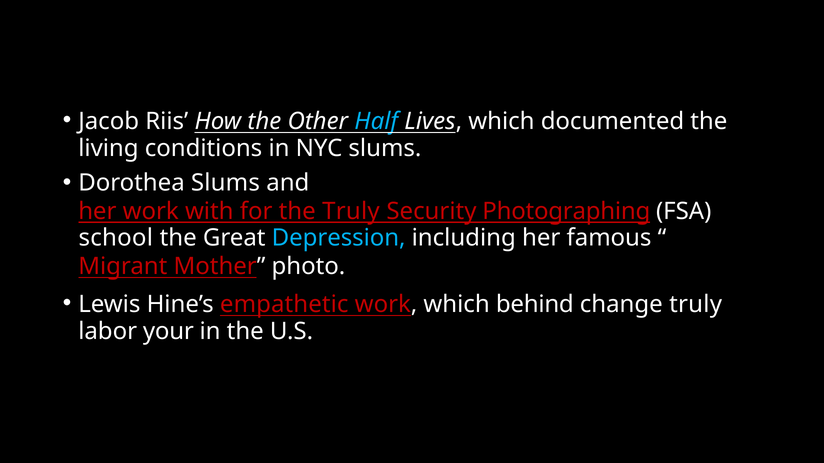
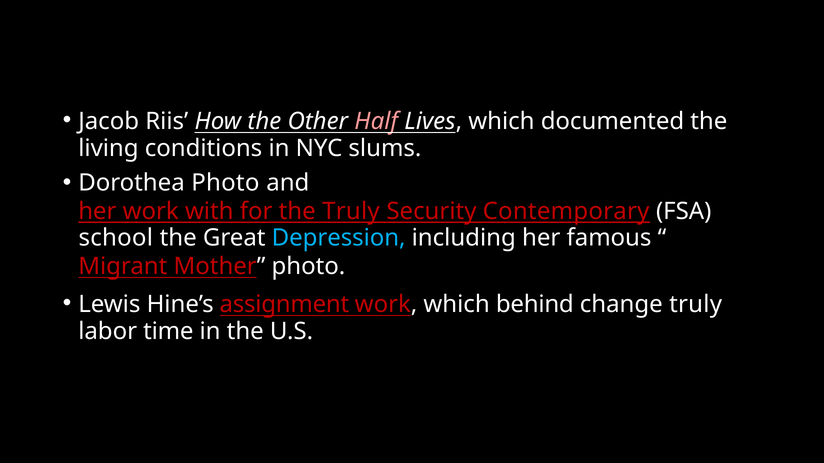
Half colour: light blue -> pink
Dorothea Slums: Slums -> Photo
Photographing: Photographing -> Contemporary
empathetic: empathetic -> assignment
your: your -> time
